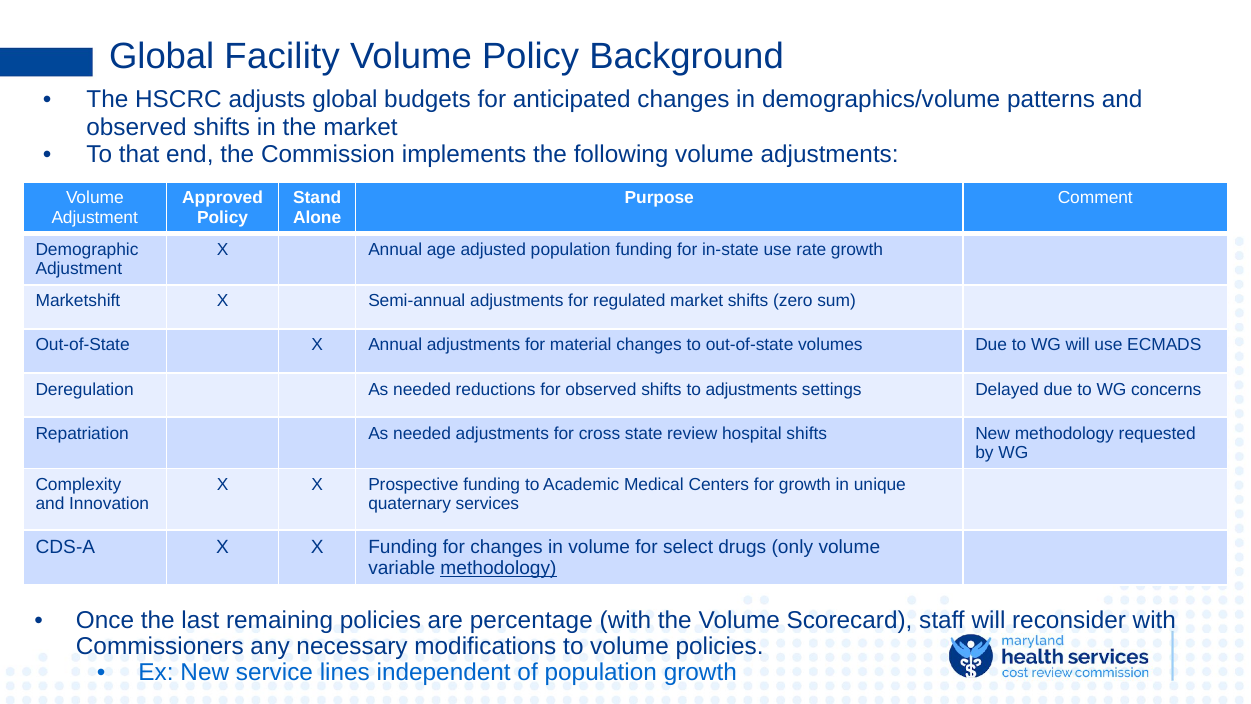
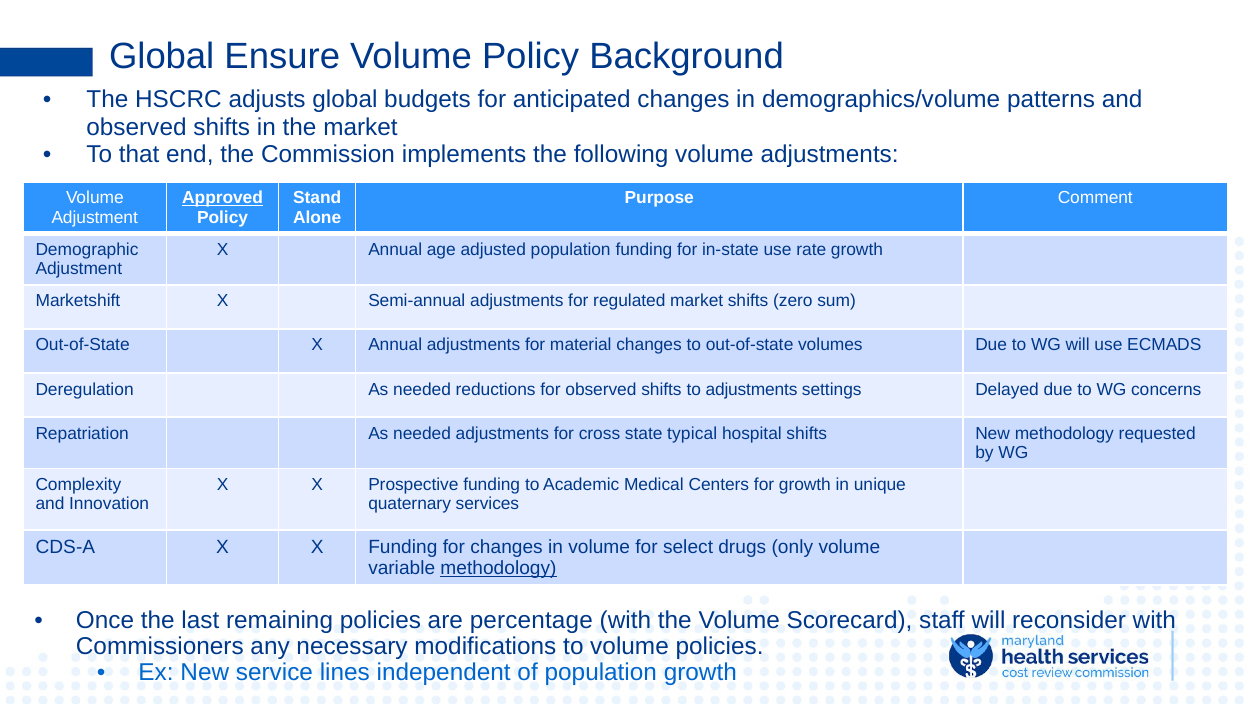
Facility: Facility -> Ensure
Approved underline: none -> present
review: review -> typical
